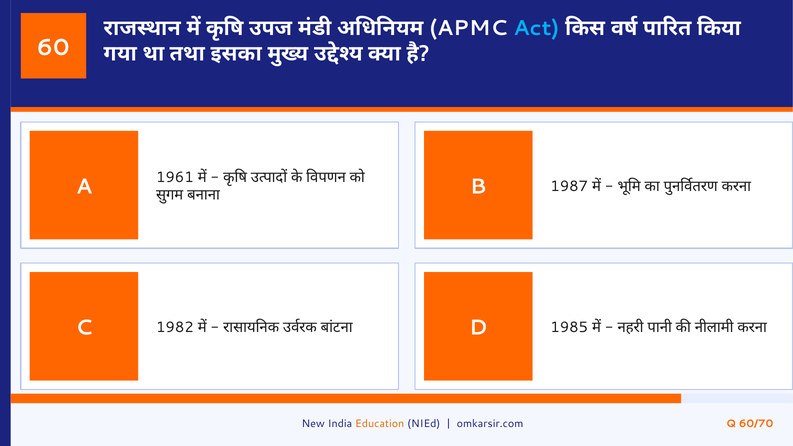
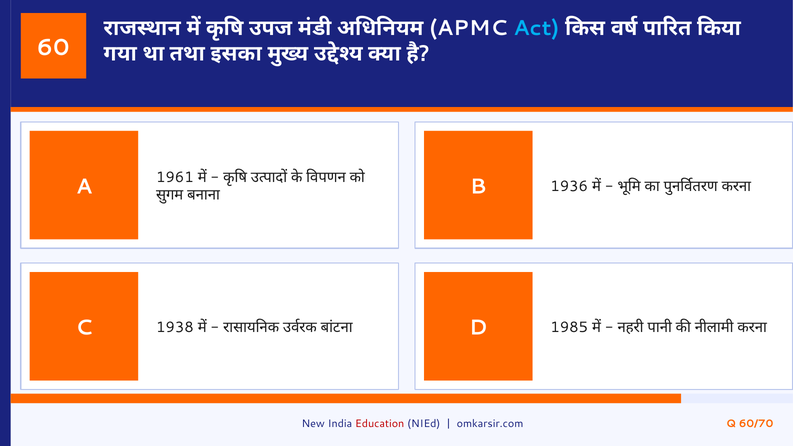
1987: 1987 -> 1936
1982: 1982 -> 1938
Education colour: orange -> red
